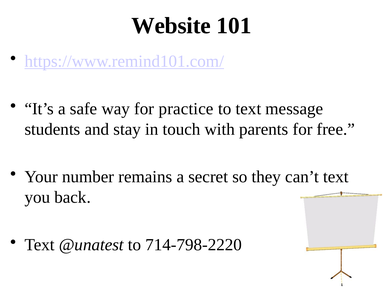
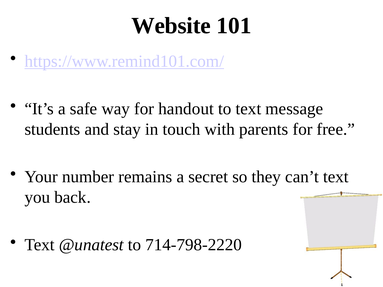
practice: practice -> handout
